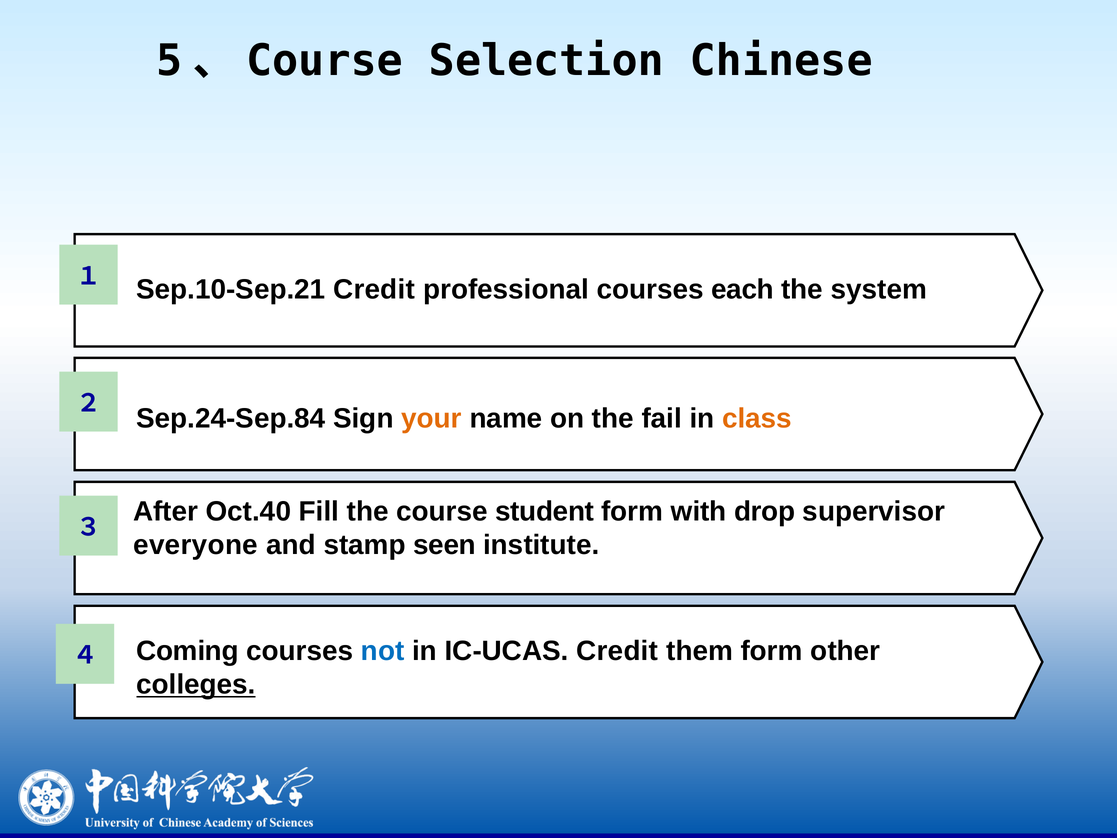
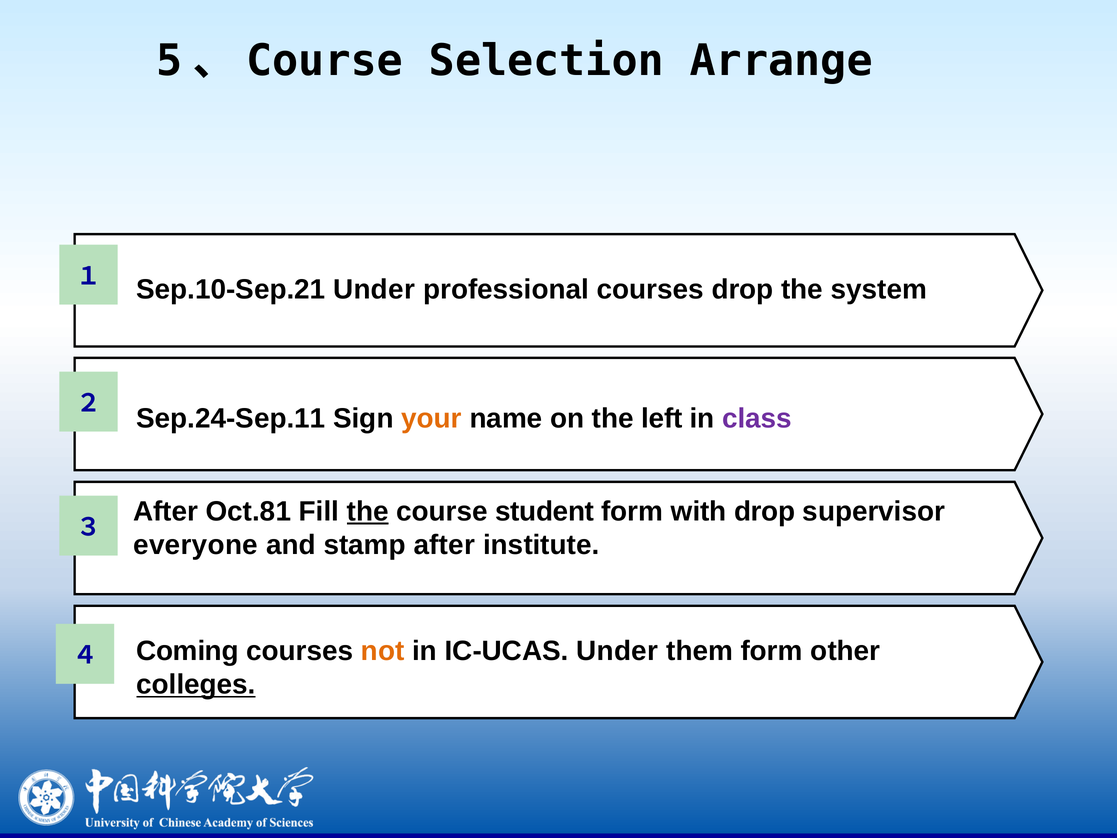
Chinese: Chinese -> Arrange
Sep.10-Sep.21 Credit: Credit -> Under
courses each: each -> drop
Sep.24-Sep.84: Sep.24-Sep.84 -> Sep.24-Sep.11
fail: fail -> left
class colour: orange -> purple
Oct.40: Oct.40 -> Oct.81
the at (368, 511) underline: none -> present
stamp seen: seen -> after
not colour: blue -> orange
IC-UCAS Credit: Credit -> Under
